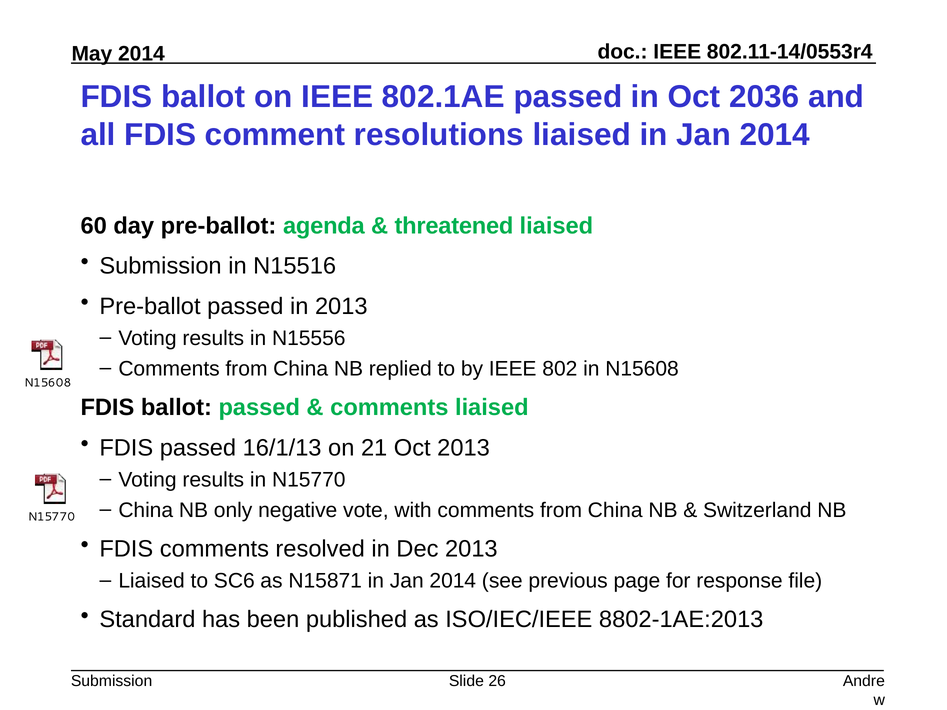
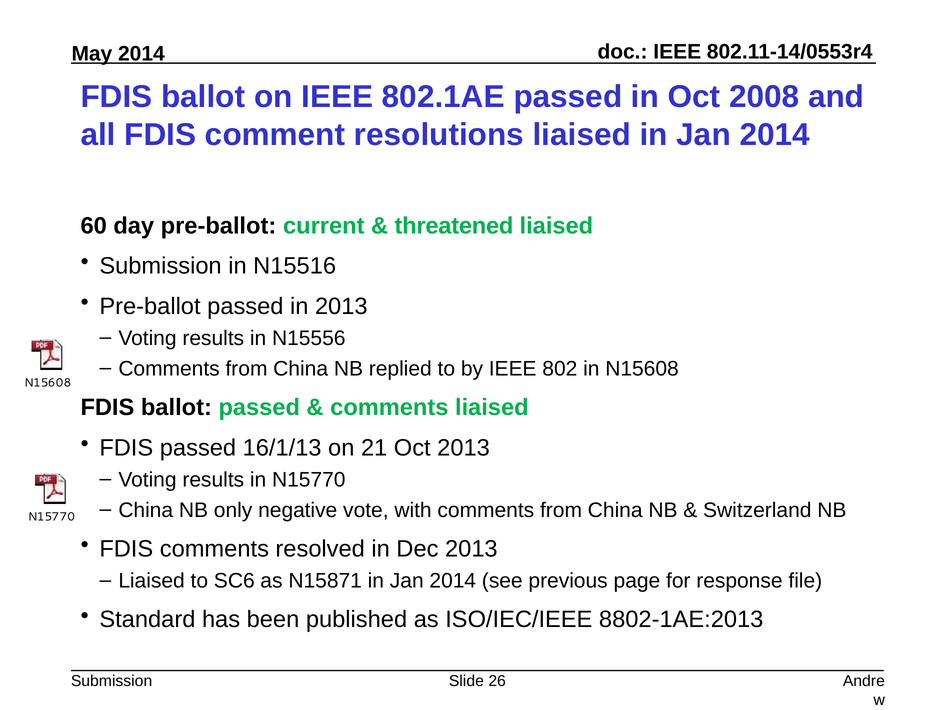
2036: 2036 -> 2008
agenda: agenda -> current
